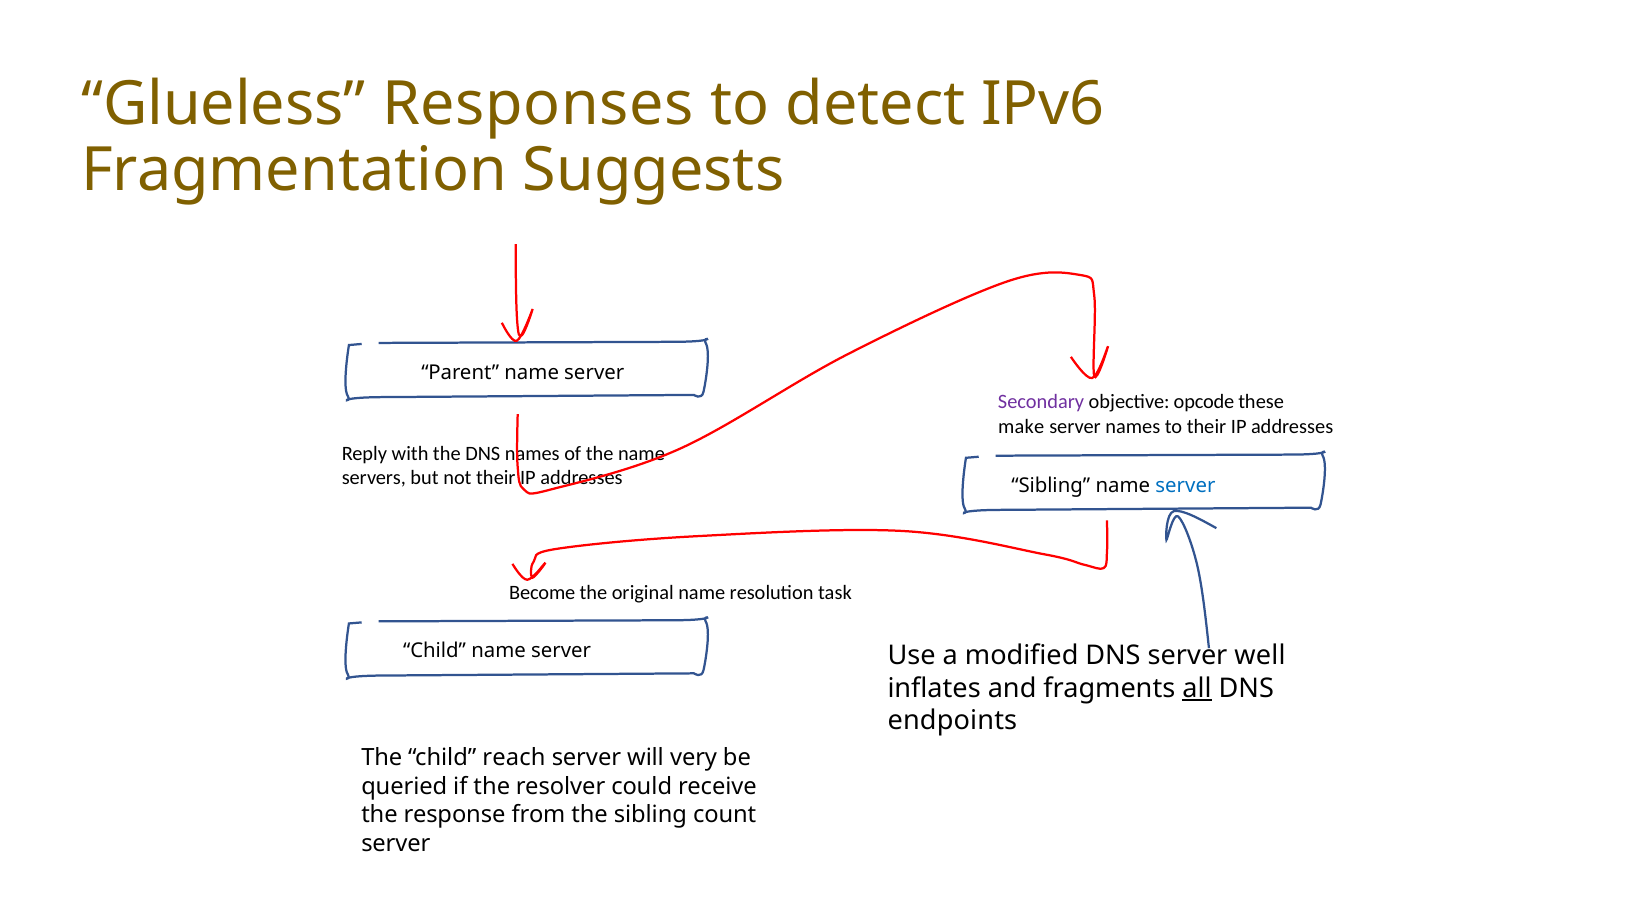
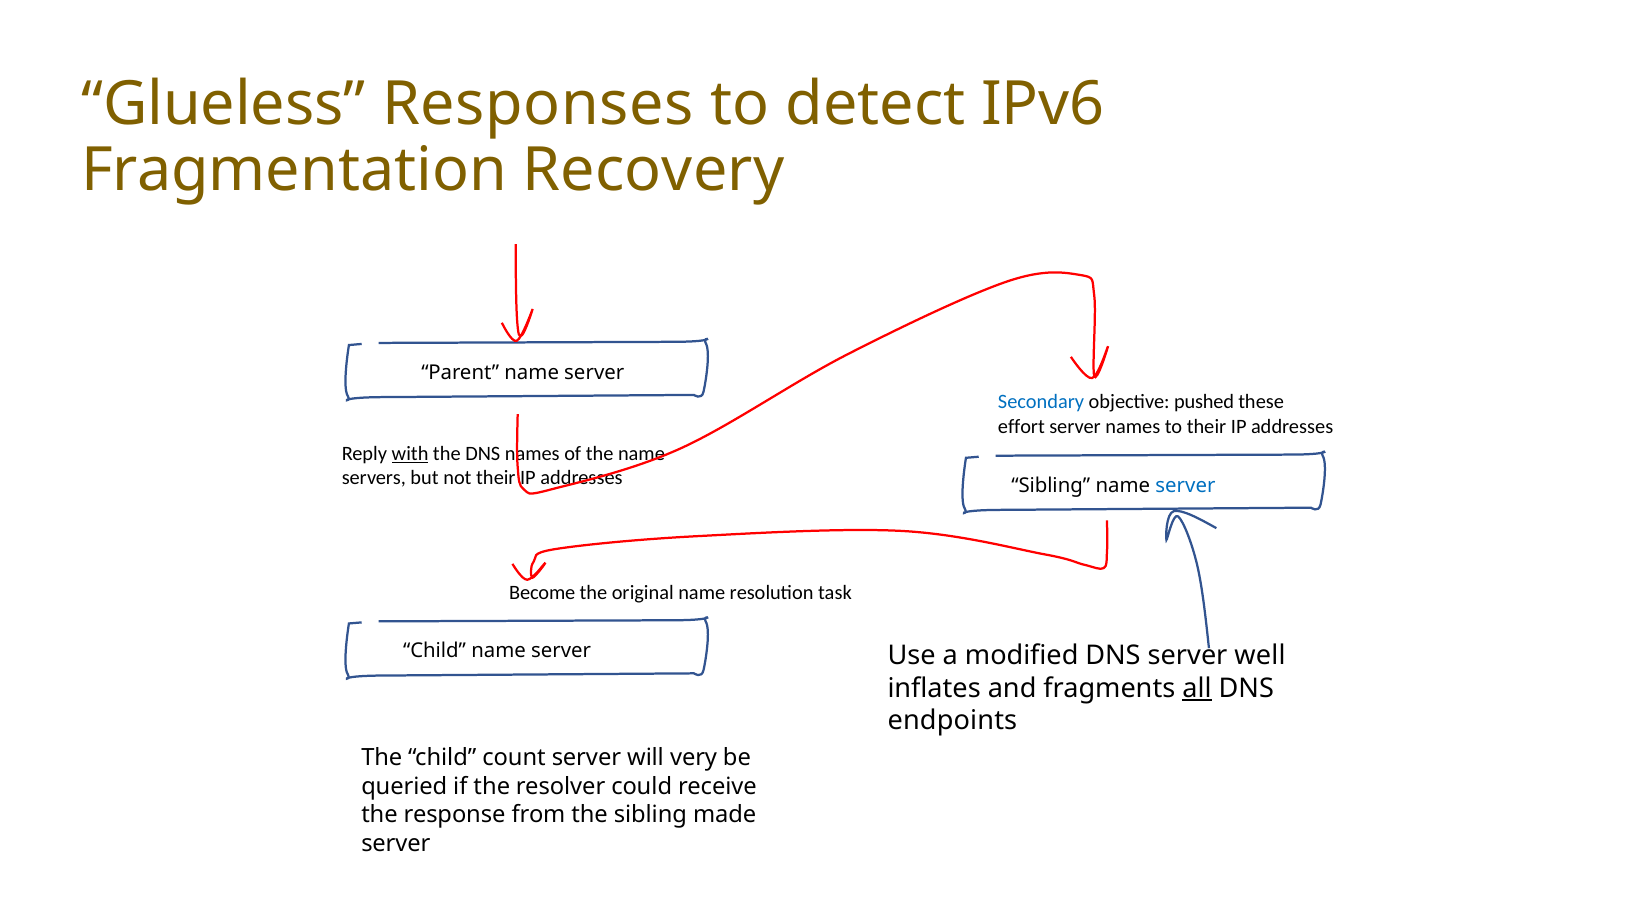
Suggests: Suggests -> Recovery
Secondary colour: purple -> blue
opcode: opcode -> pushed
make: make -> effort
with underline: none -> present
reach: reach -> count
count: count -> made
